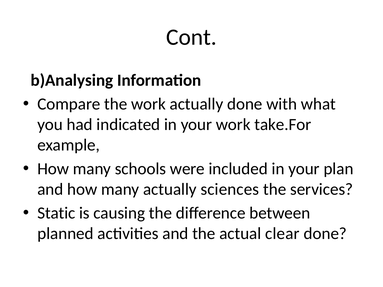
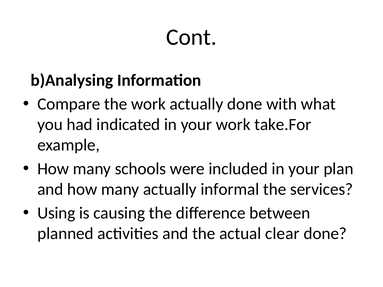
sciences: sciences -> informal
Static: Static -> Using
